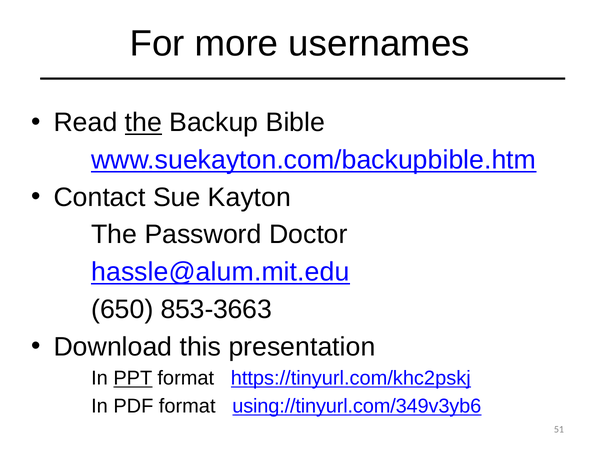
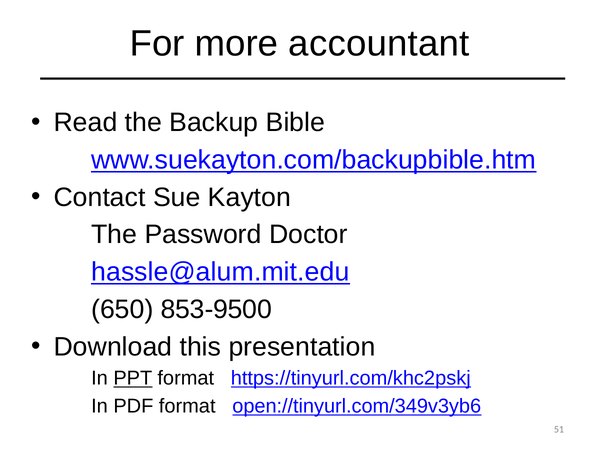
usernames: usernames -> accountant
the at (143, 123) underline: present -> none
853-3663: 853-3663 -> 853-9500
using://tinyurl.com/349v3yb6: using://tinyurl.com/349v3yb6 -> open://tinyurl.com/349v3yb6
